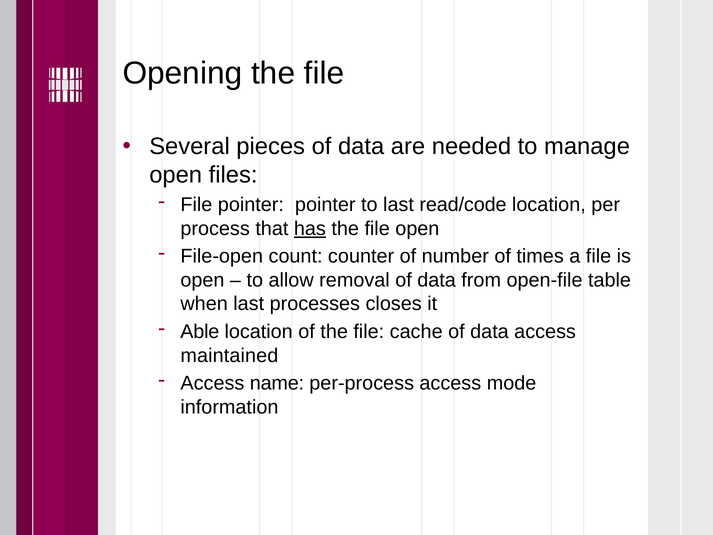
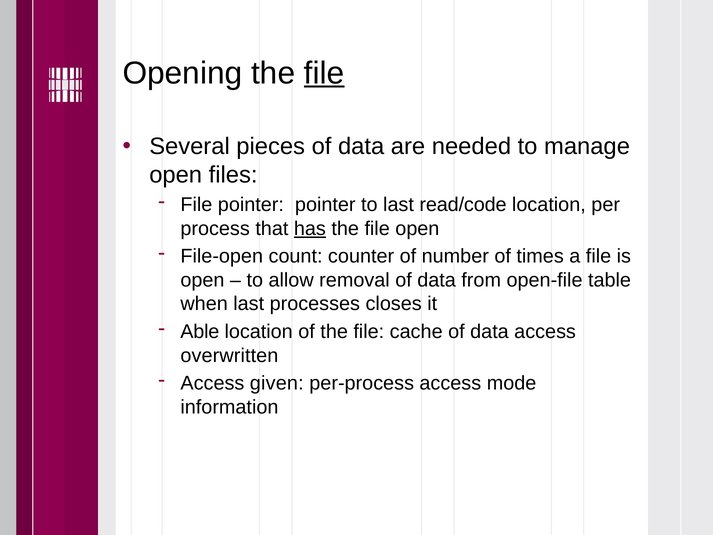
file at (324, 73) underline: none -> present
maintained: maintained -> overwritten
name: name -> given
